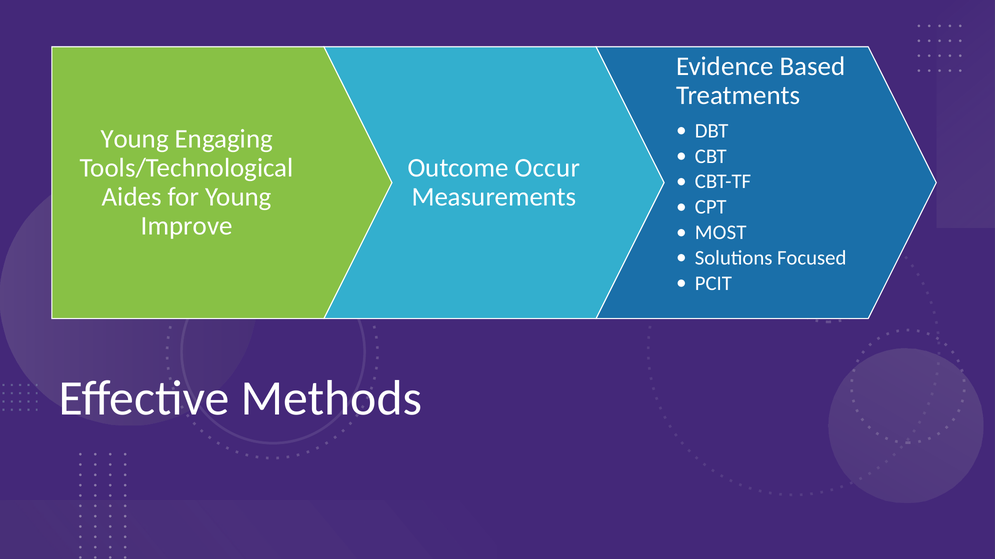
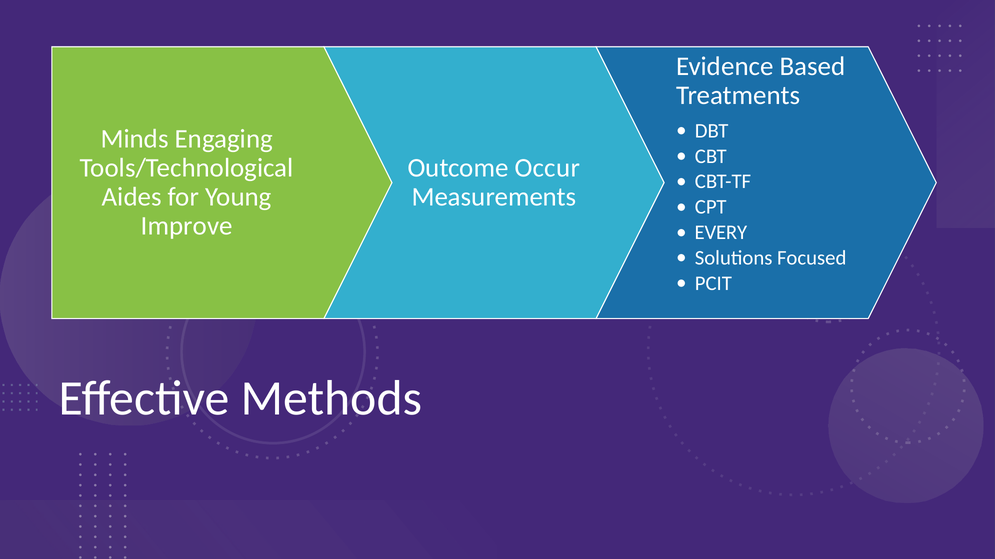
Young at (135, 139): Young -> Minds
MOST: MOST -> EVERY
